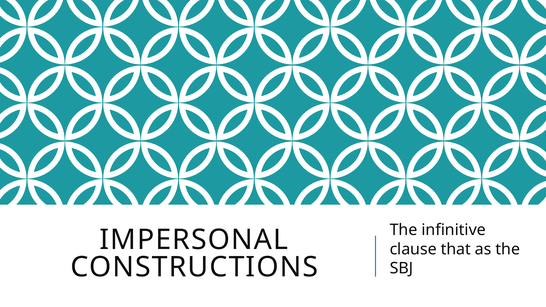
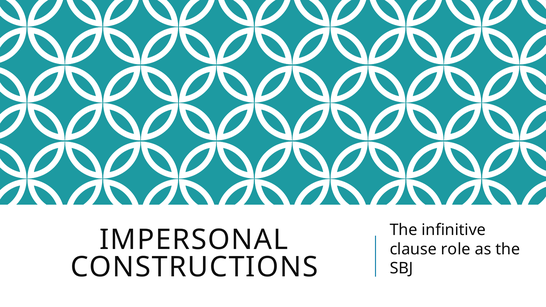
that: that -> role
